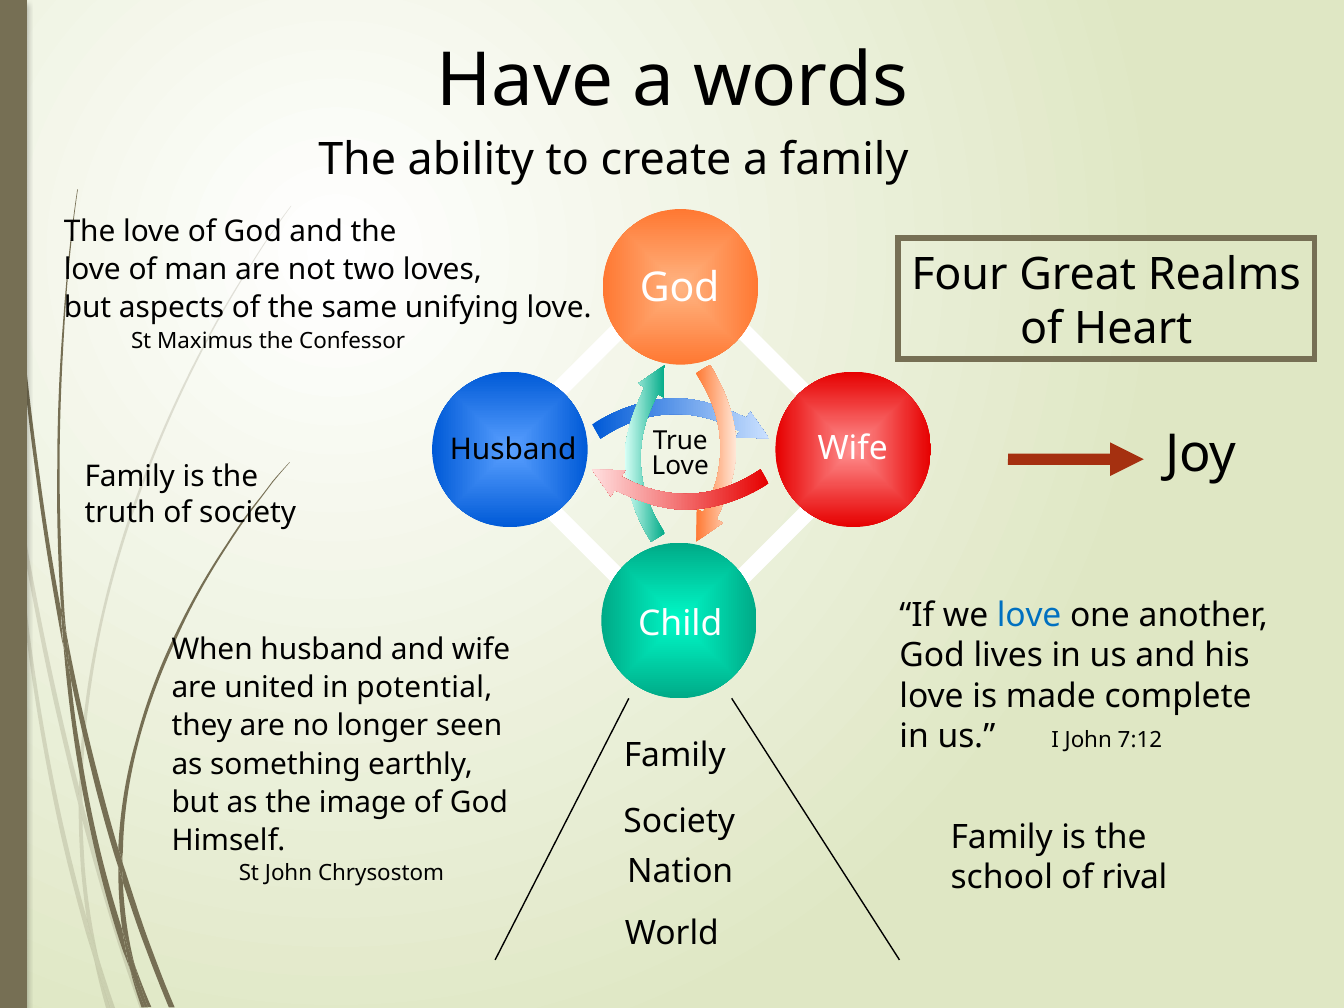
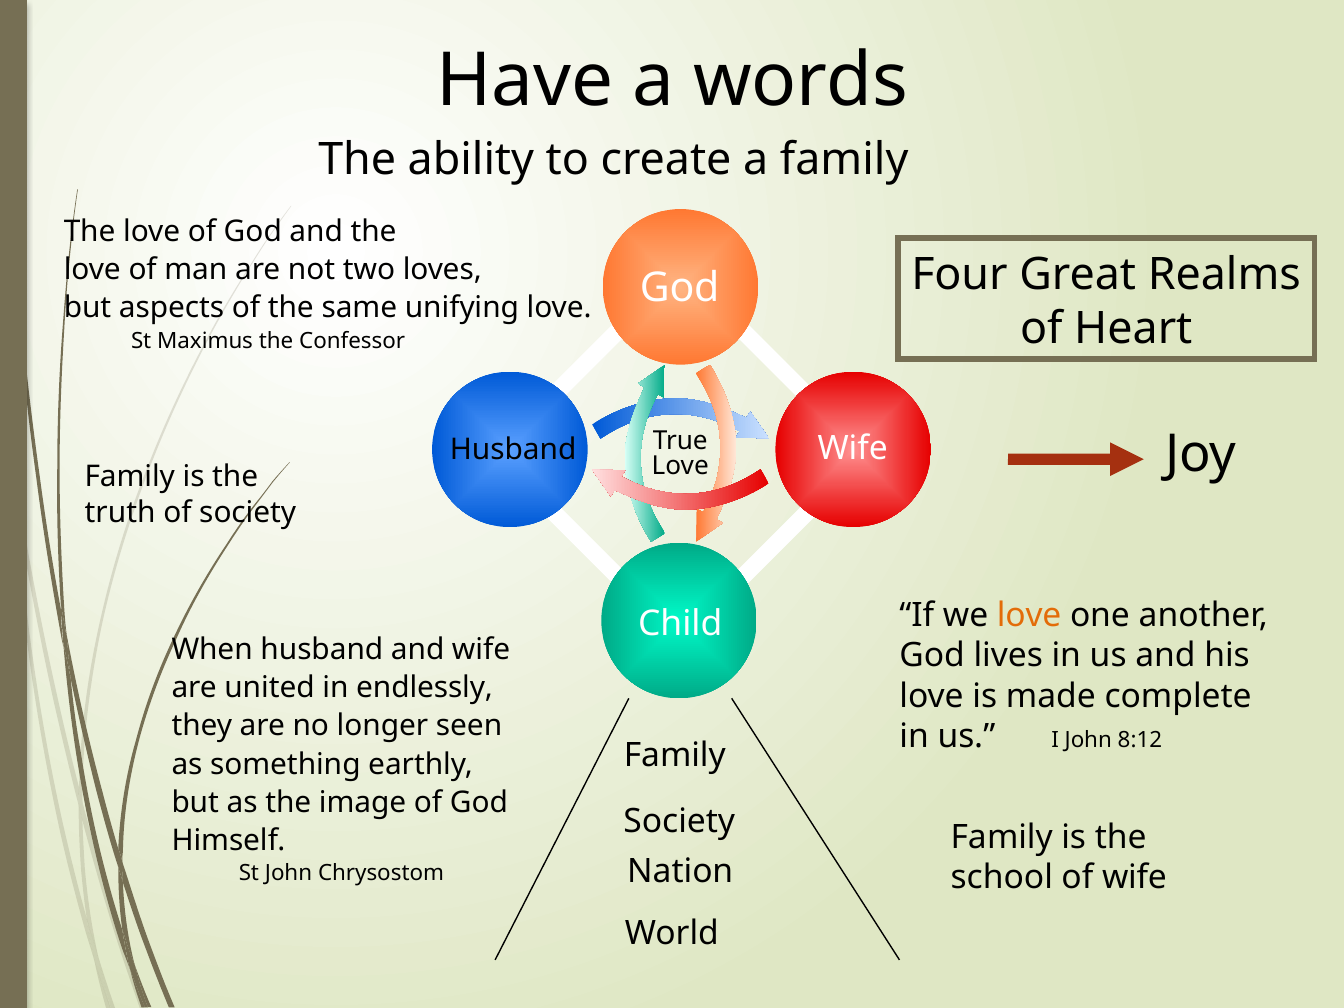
love at (1029, 615) colour: blue -> orange
potential: potential -> endlessly
7:12: 7:12 -> 8:12
of rival: rival -> wife
